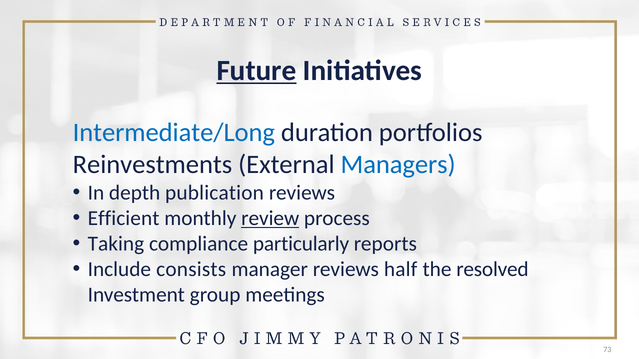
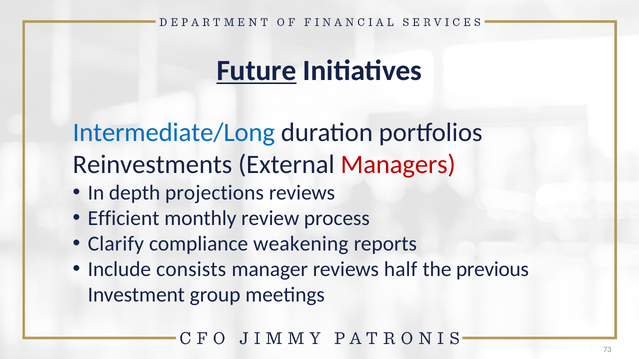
Managers colour: blue -> red
publication: publication -> projections
review underline: present -> none
Taking: Taking -> Clarify
particularly: particularly -> weakening
resolved: resolved -> previous
